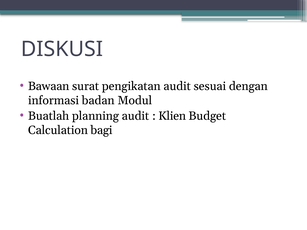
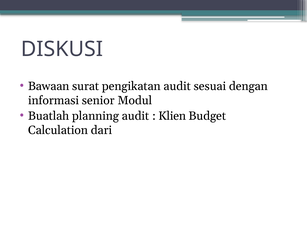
badan: badan -> senior
bagi: bagi -> dari
